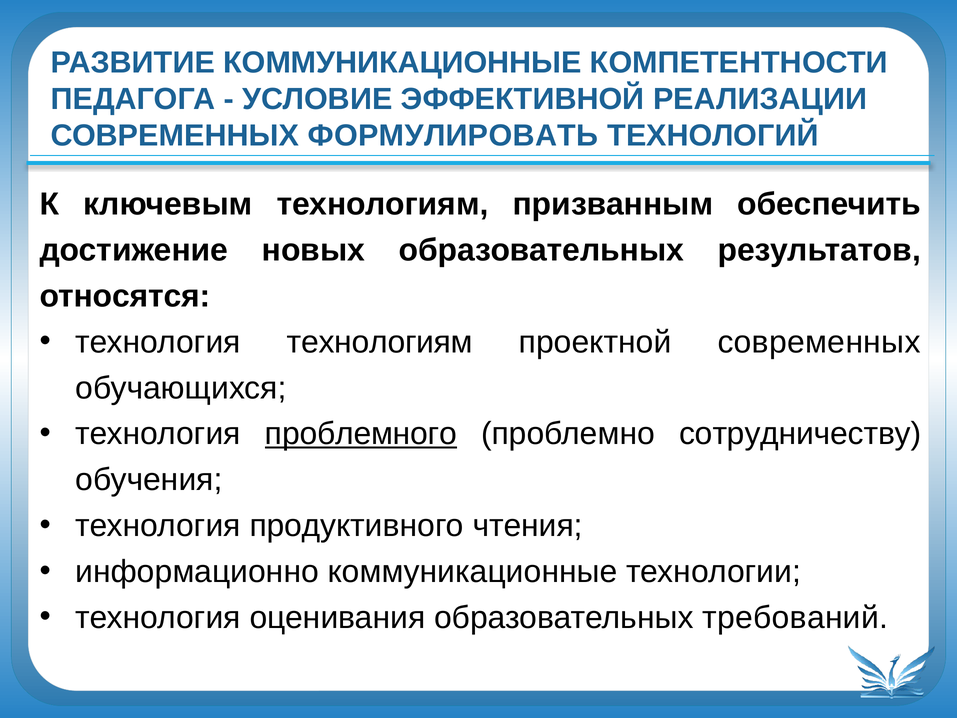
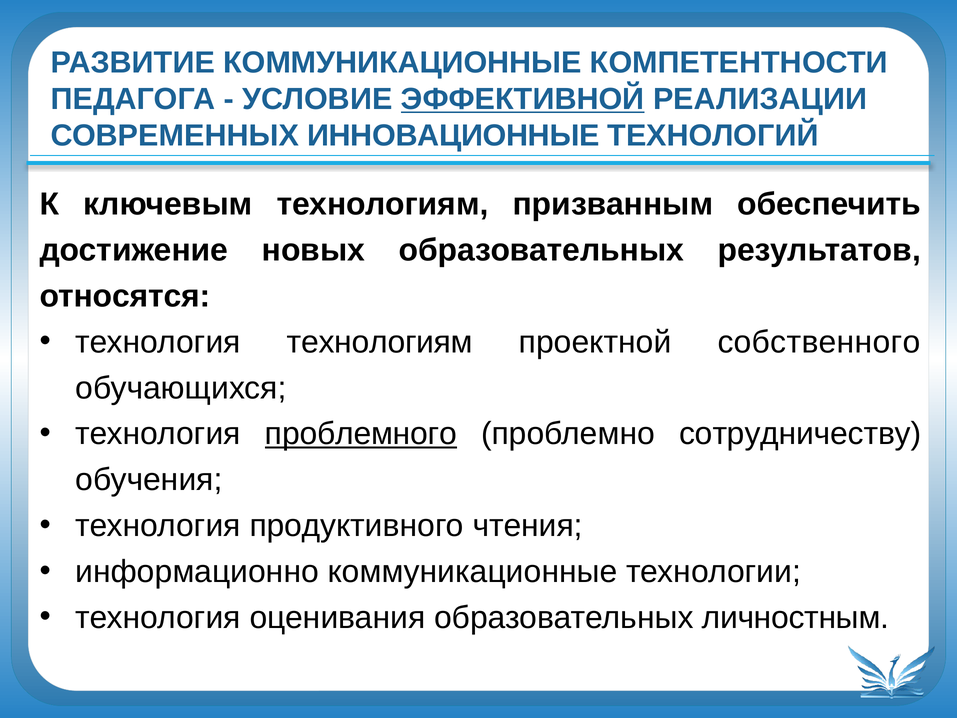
ЭФФЕКТИВНОЙ underline: none -> present
ФОРМУЛИРОВАТЬ: ФОРМУЛИРОВАТЬ -> ИННОВАЦИОННЫЕ
проектной современных: современных -> собственного
требований: требований -> личностным
